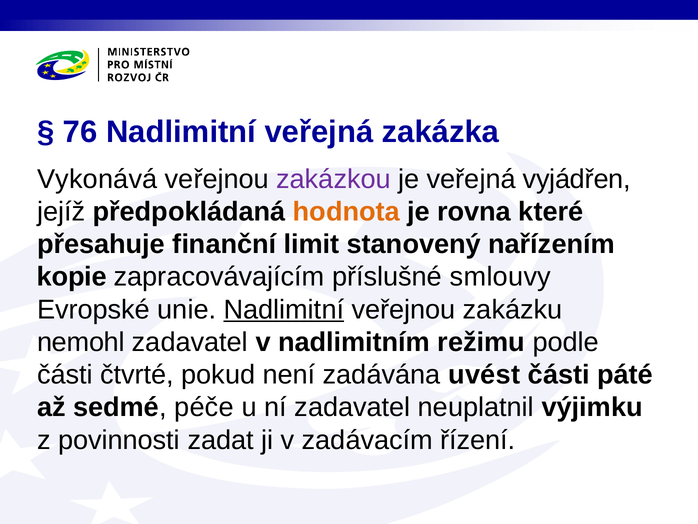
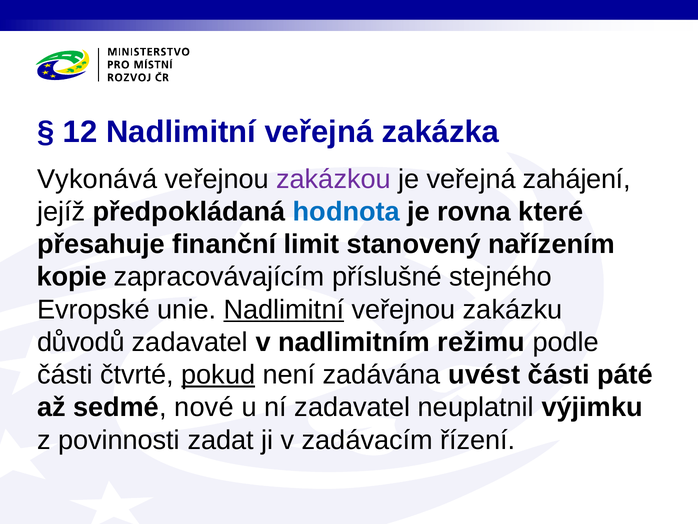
76: 76 -> 12
vyjádřen: vyjádřen -> zahájení
hodnota colour: orange -> blue
smlouvy: smlouvy -> stejného
nemohl: nemohl -> důvodů
pokud underline: none -> present
péče: péče -> nové
